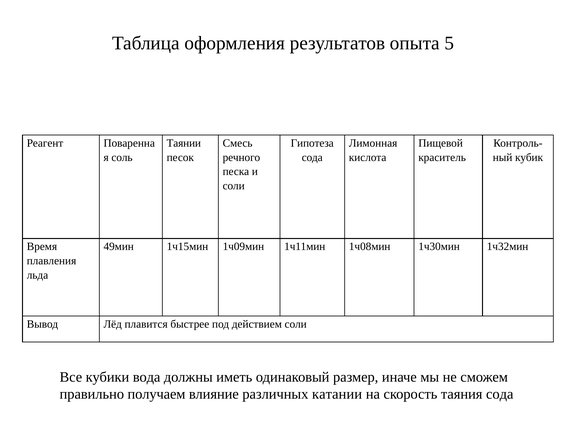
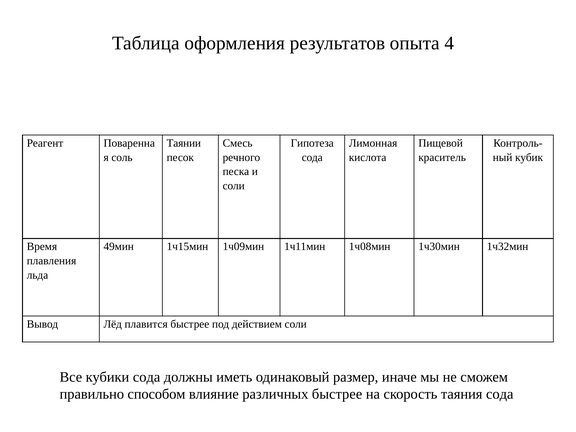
5: 5 -> 4
кубики вода: вода -> сода
получаем: получаем -> способом
различных катании: катании -> быстрее
